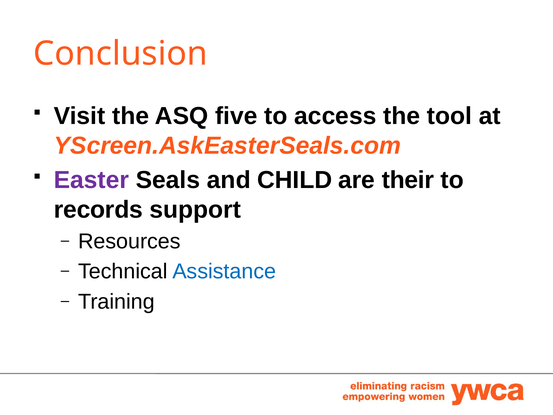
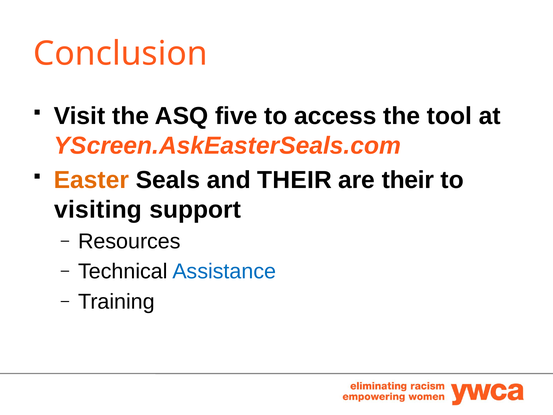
Easter colour: purple -> orange
and CHILD: CHILD -> THEIR
records: records -> visiting
